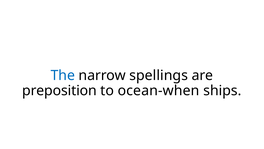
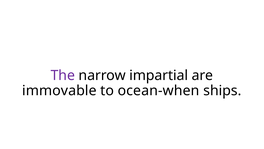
The colour: blue -> purple
spellings: spellings -> impartial
preposition: preposition -> immovable
